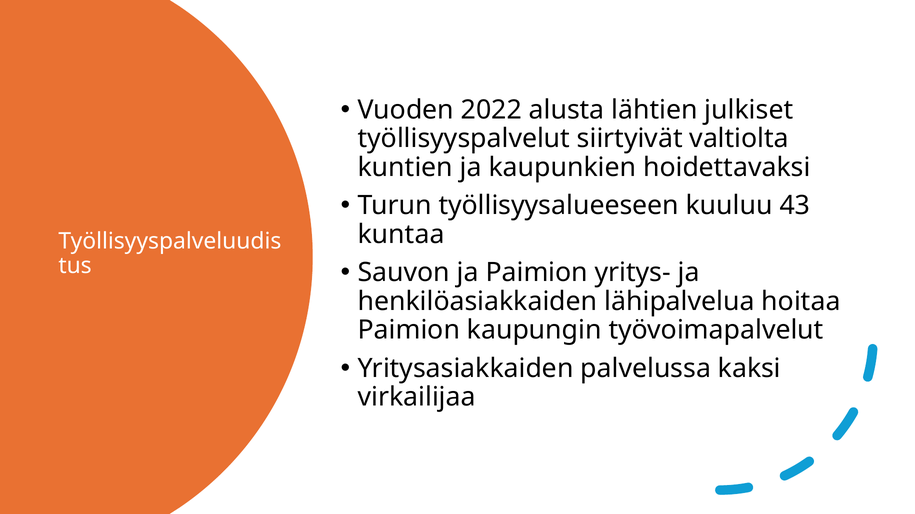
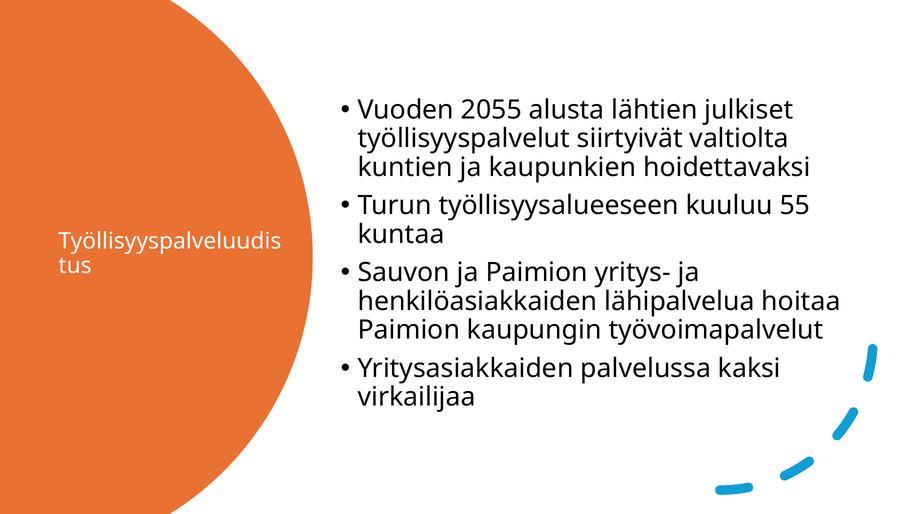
2022: 2022 -> 2055
43: 43 -> 55
